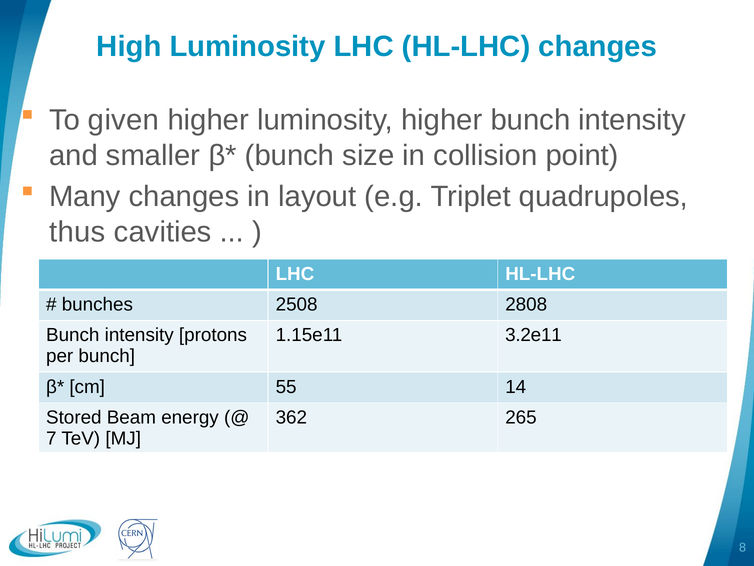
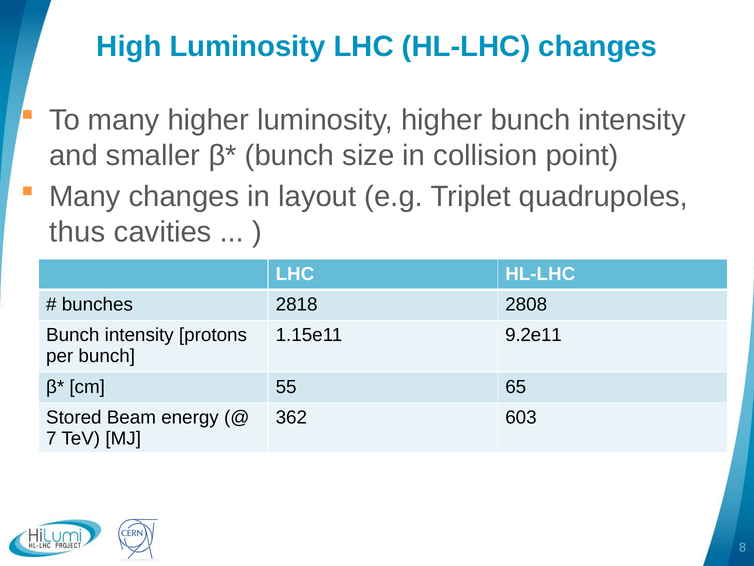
To given: given -> many
2508: 2508 -> 2818
3.2e11: 3.2e11 -> 9.2e11
14: 14 -> 65
265: 265 -> 603
